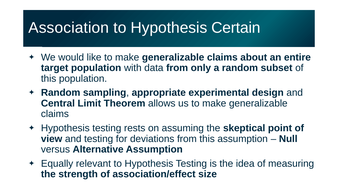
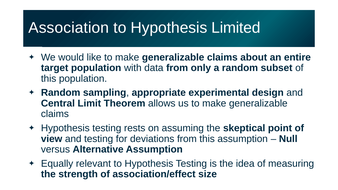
Certain: Certain -> Limited
